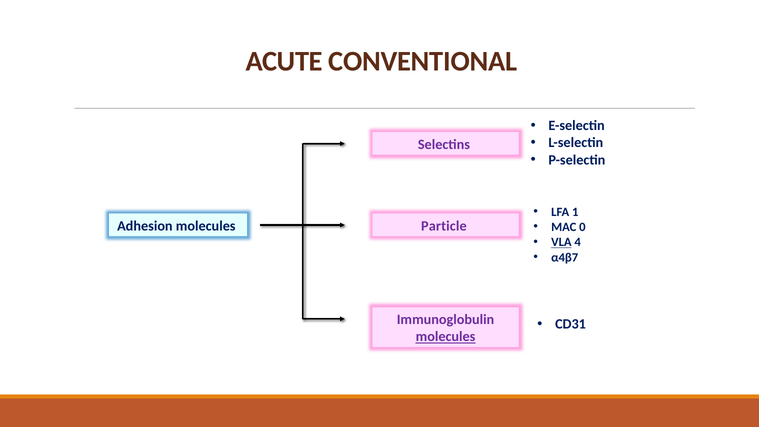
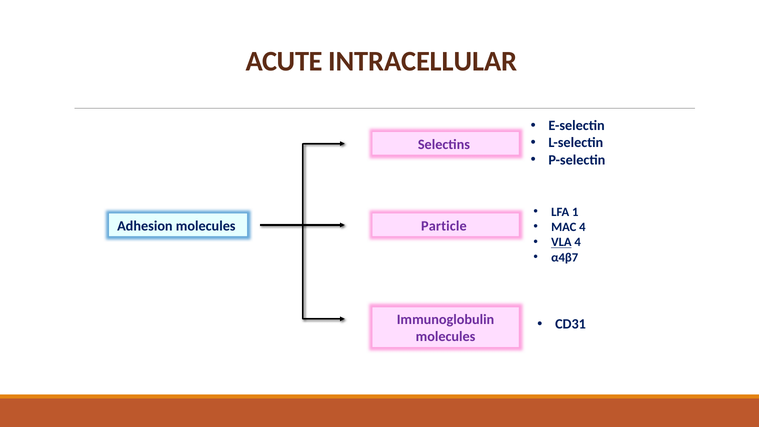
CONVENTIONAL: CONVENTIONAL -> INTRACELLULAR
MAC 0: 0 -> 4
molecules at (446, 337) underline: present -> none
